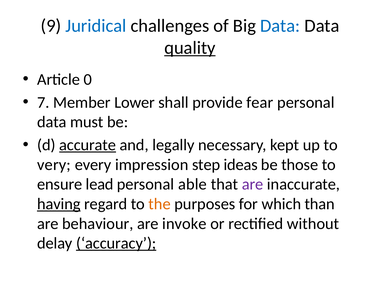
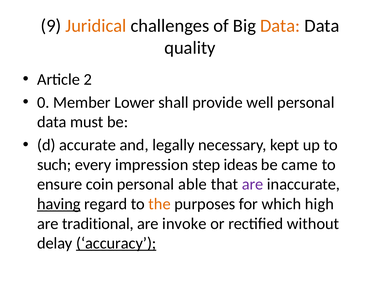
Juridical colour: blue -> orange
Data at (280, 26) colour: blue -> orange
quality underline: present -> none
0: 0 -> 2
7: 7 -> 0
fear: fear -> well
accurate underline: present -> none
very: very -> such
those: those -> came
lead: lead -> coin
than: than -> high
behaviour: behaviour -> traditional
